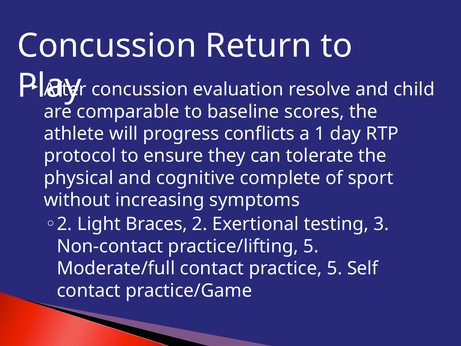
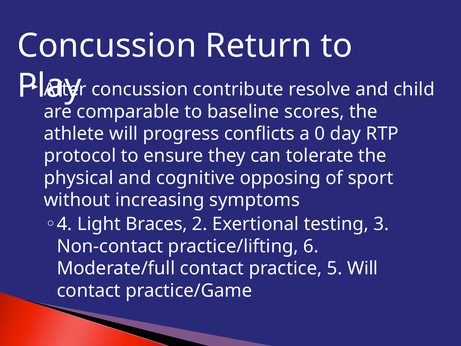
evaluation: evaluation -> contribute
1: 1 -> 0
complete: complete -> opposing
2 at (64, 224): 2 -> 4
practice/lifting 5: 5 -> 6
5 Self: Self -> Will
